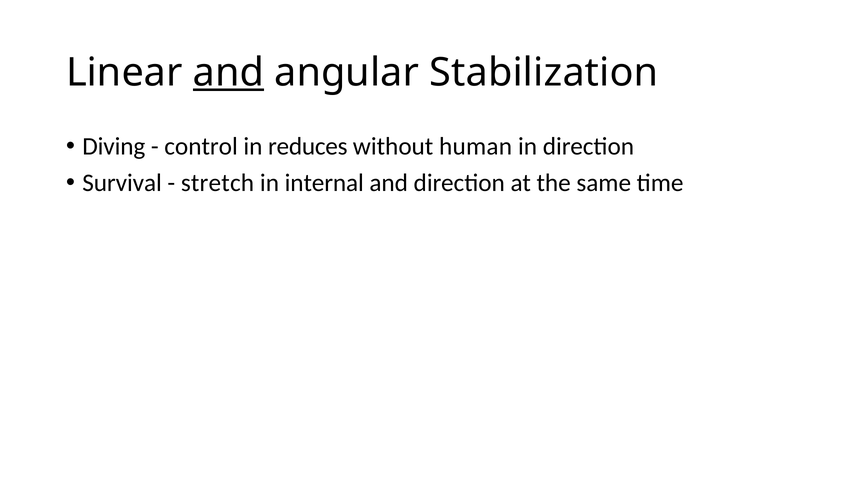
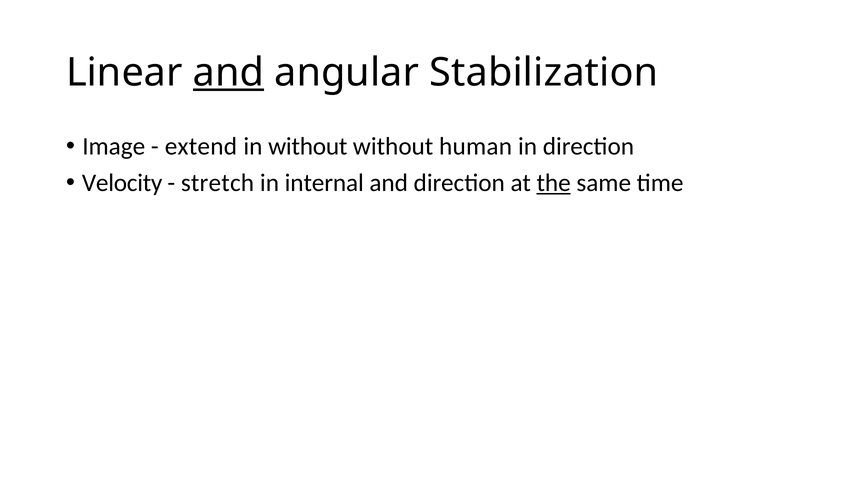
Diving: Diving -> Image
control: control -> extend
in reduces: reduces -> without
Survival: Survival -> Velocity
the underline: none -> present
